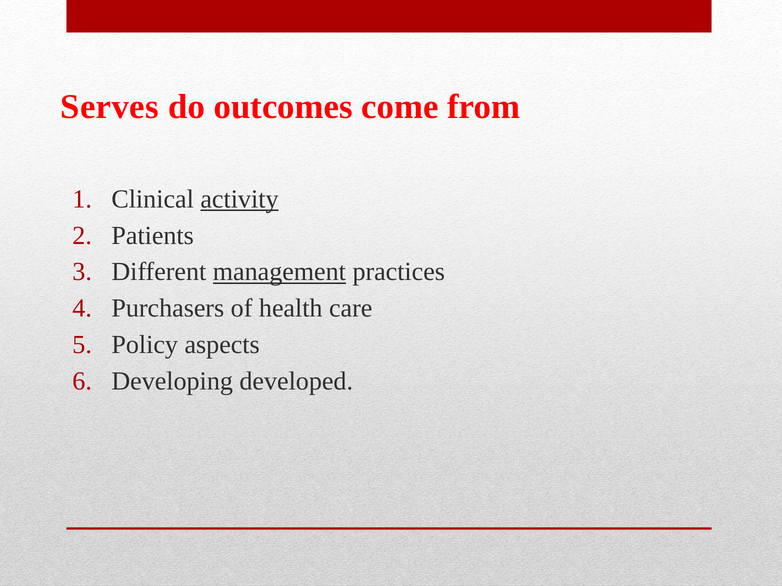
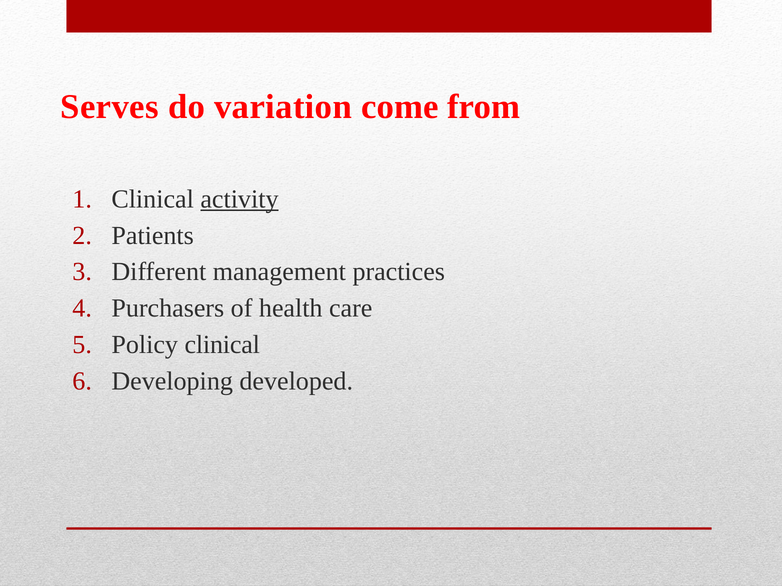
outcomes: outcomes -> variation
management underline: present -> none
Policy aspects: aspects -> clinical
